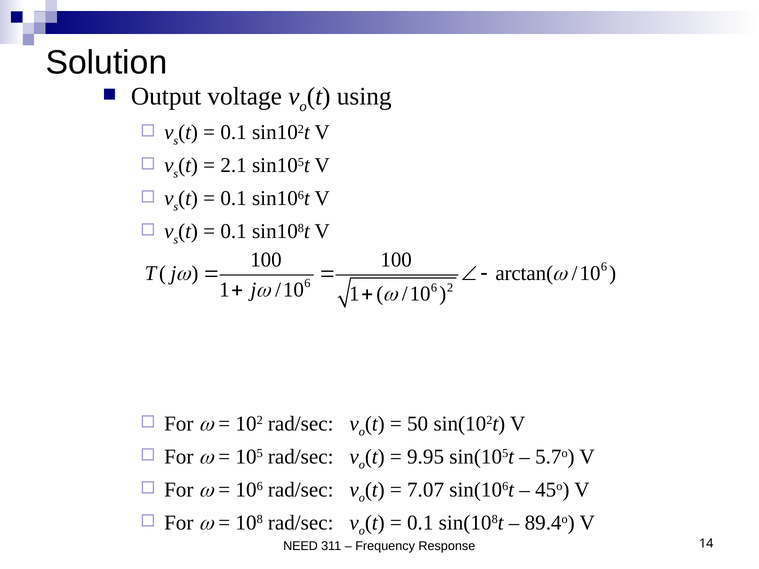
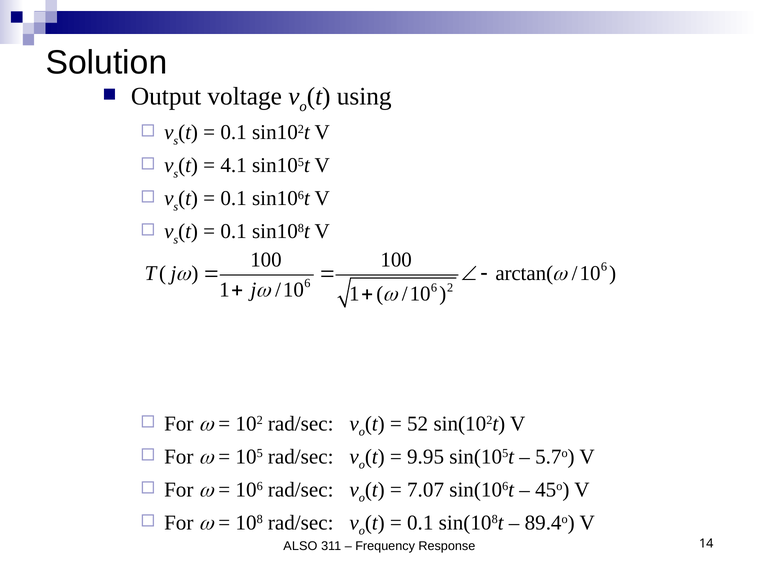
2.1: 2.1 -> 4.1
50: 50 -> 52
NEED: NEED -> ALSO
